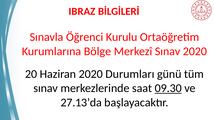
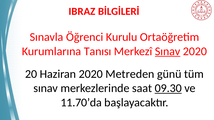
Bölge: Bölge -> Tanısı
Sınav at (168, 51) underline: none -> present
Durumları: Durumları -> Metreden
27.13’da: 27.13’da -> 11.70’da
